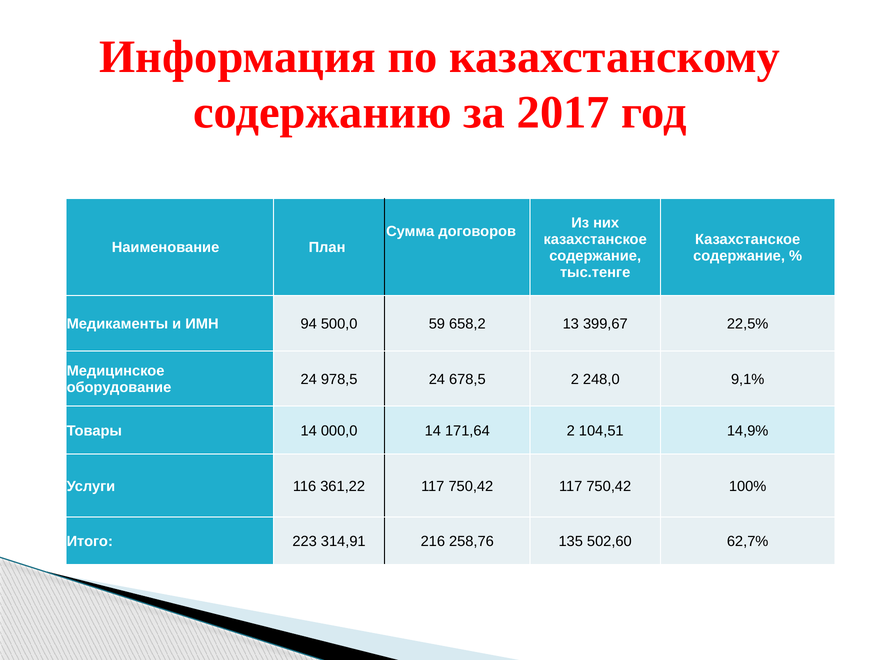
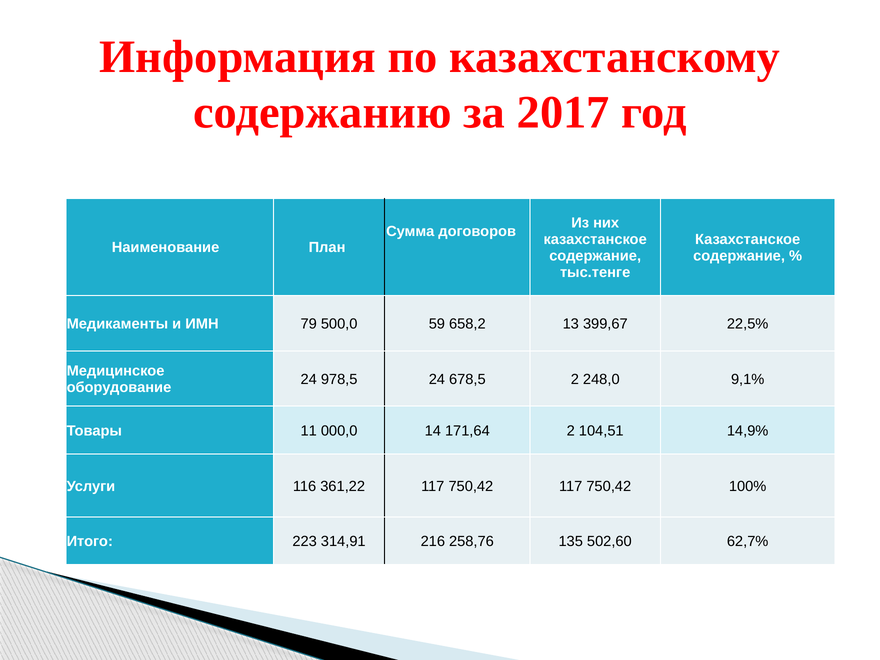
94: 94 -> 79
Товары 14: 14 -> 11
